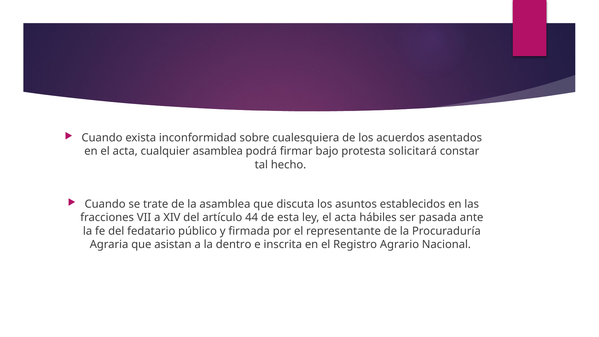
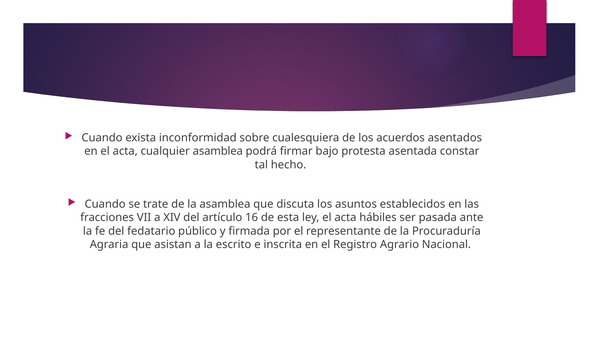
solicitará: solicitará -> asentada
44: 44 -> 16
dentro: dentro -> escrito
